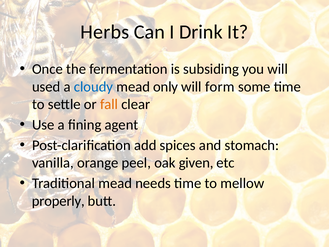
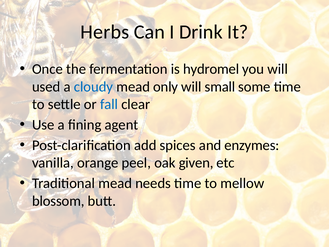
subsiding: subsiding -> hydromel
form: form -> small
fall colour: orange -> blue
stomach: stomach -> enzymes
properly: properly -> blossom
